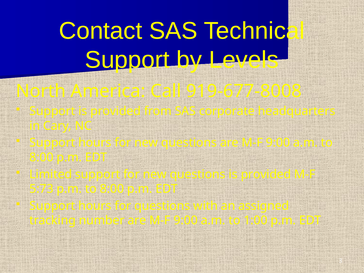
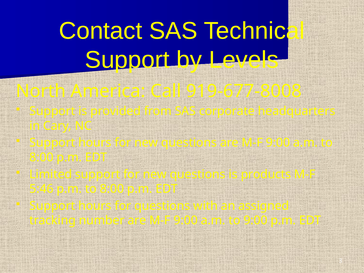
questions is provided: provided -> products
5:73: 5:73 -> 5:46
to 1:00: 1:00 -> 9:00
